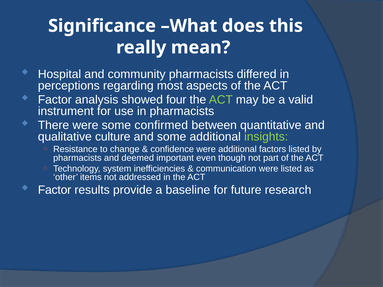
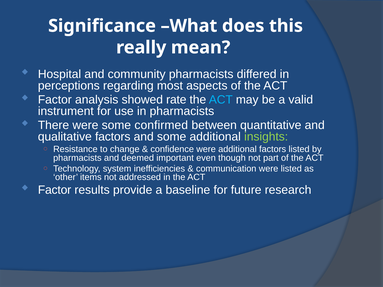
four: four -> rate
ACT at (221, 100) colour: light green -> light blue
qualitative culture: culture -> factors
